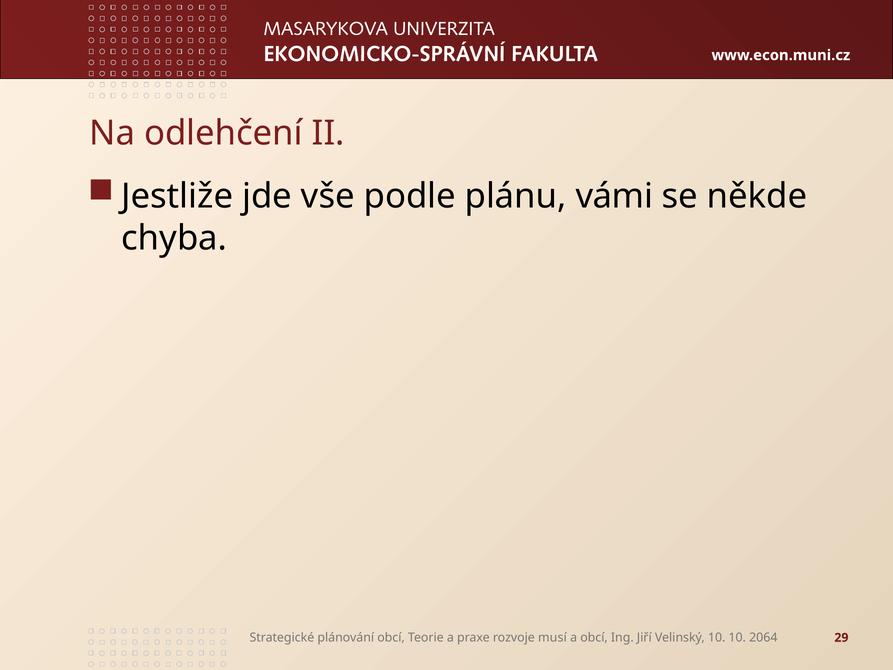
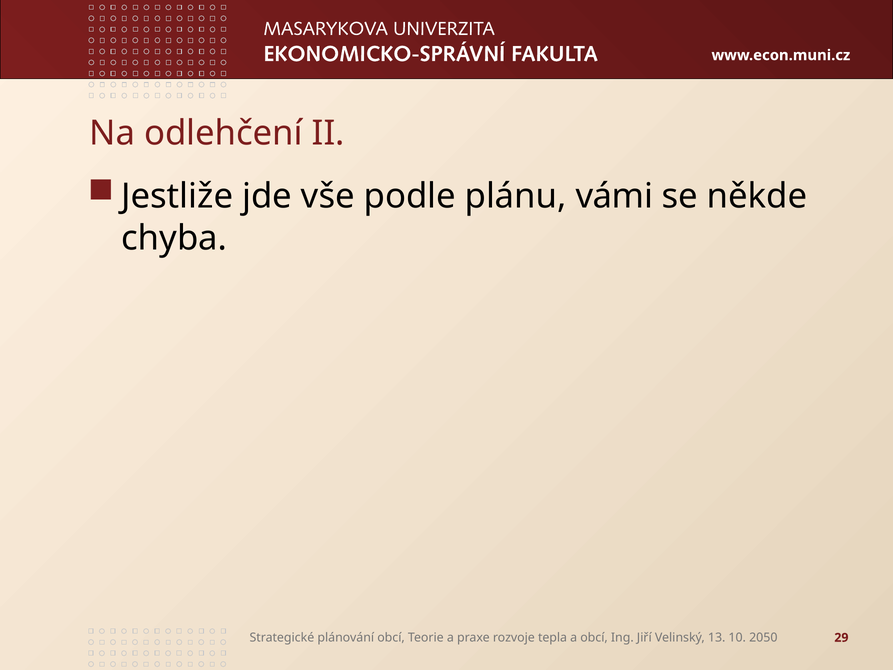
musí: musí -> tepla
Velinský 10: 10 -> 13
2064: 2064 -> 2050
